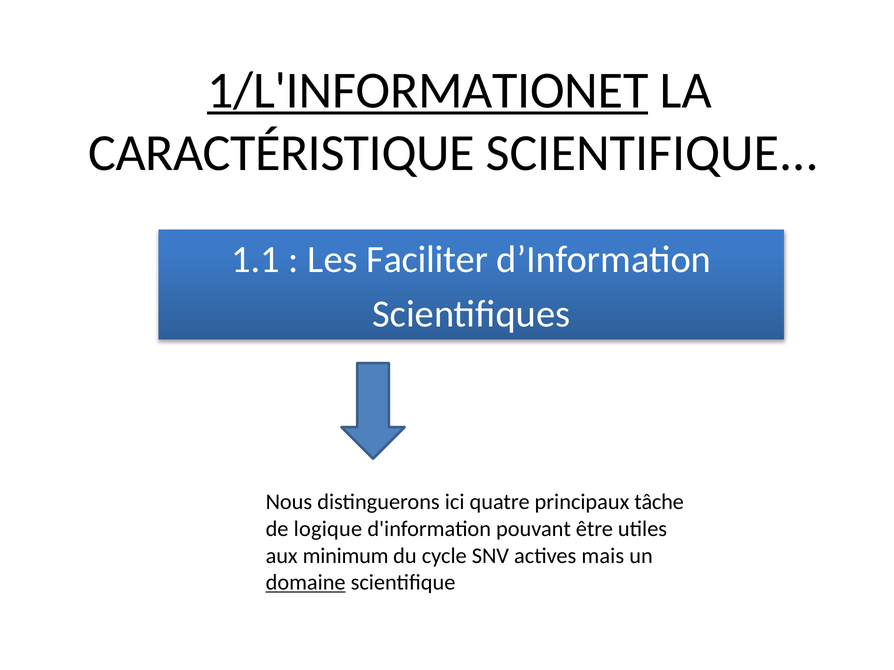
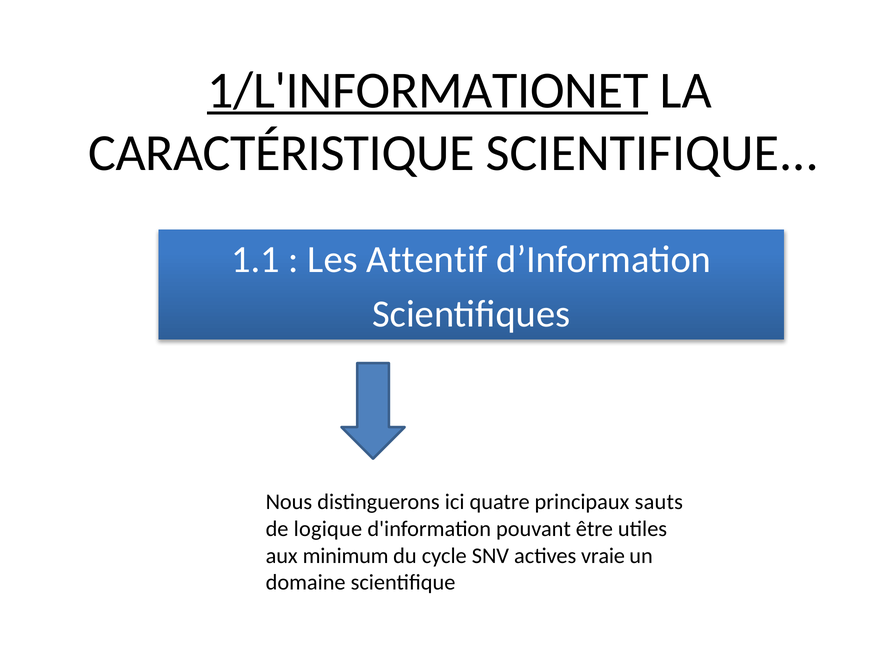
Faciliter: Faciliter -> Attentif
tâche: tâche -> sauts
mais: mais -> vraie
domaine underline: present -> none
